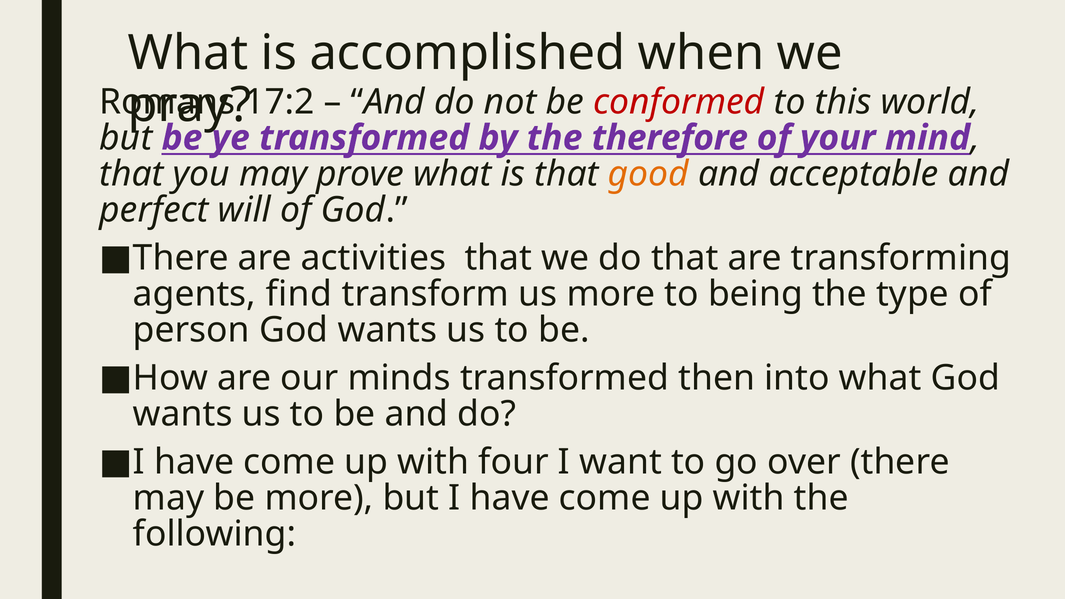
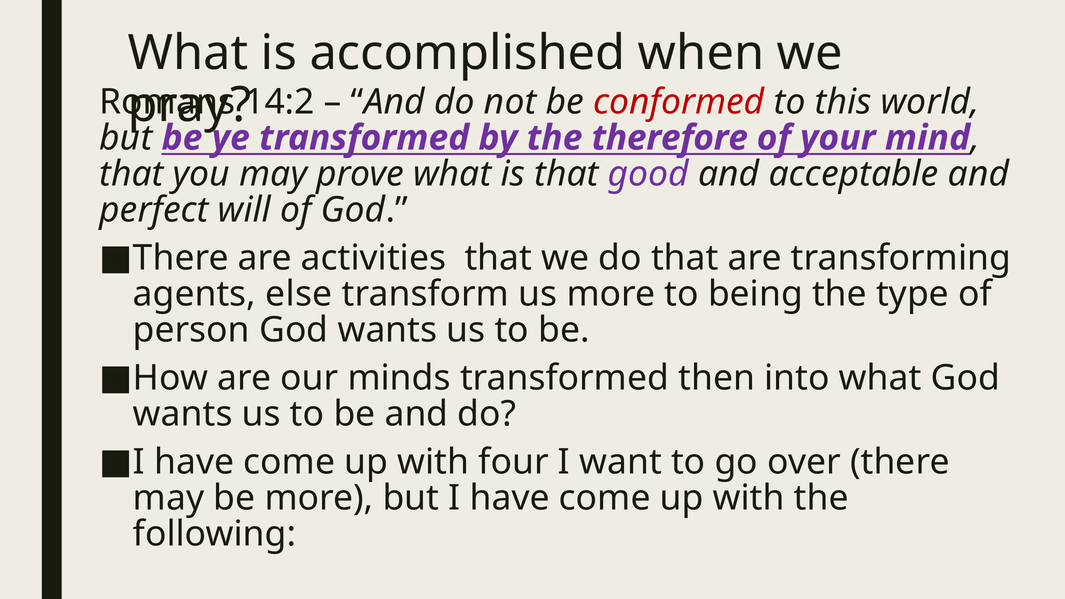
17:2: 17:2 -> 14:2
good colour: orange -> purple
find: find -> else
